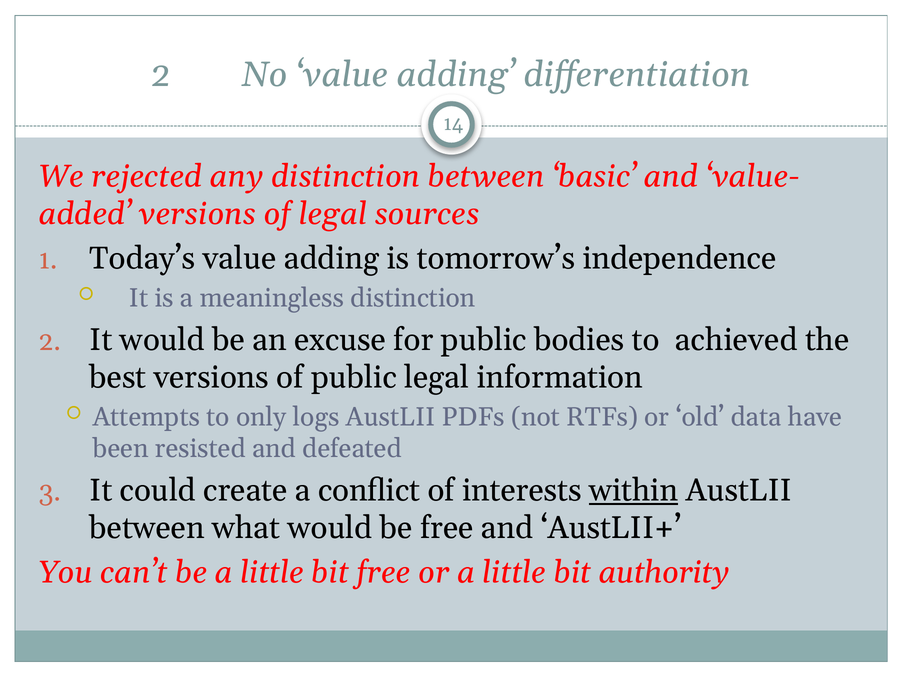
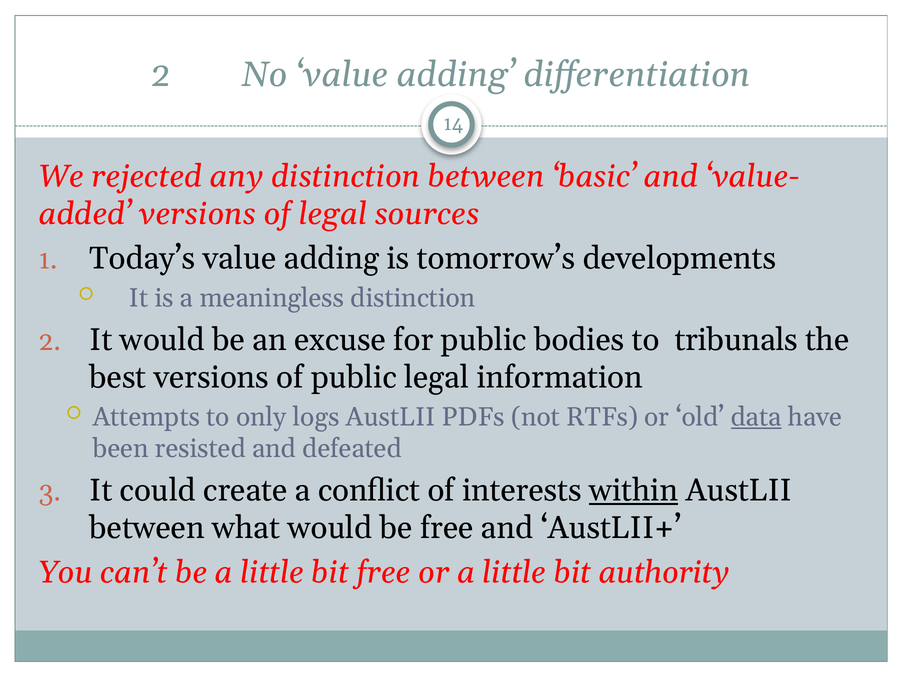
independence: independence -> developments
achieved: achieved -> tribunals
data underline: none -> present
